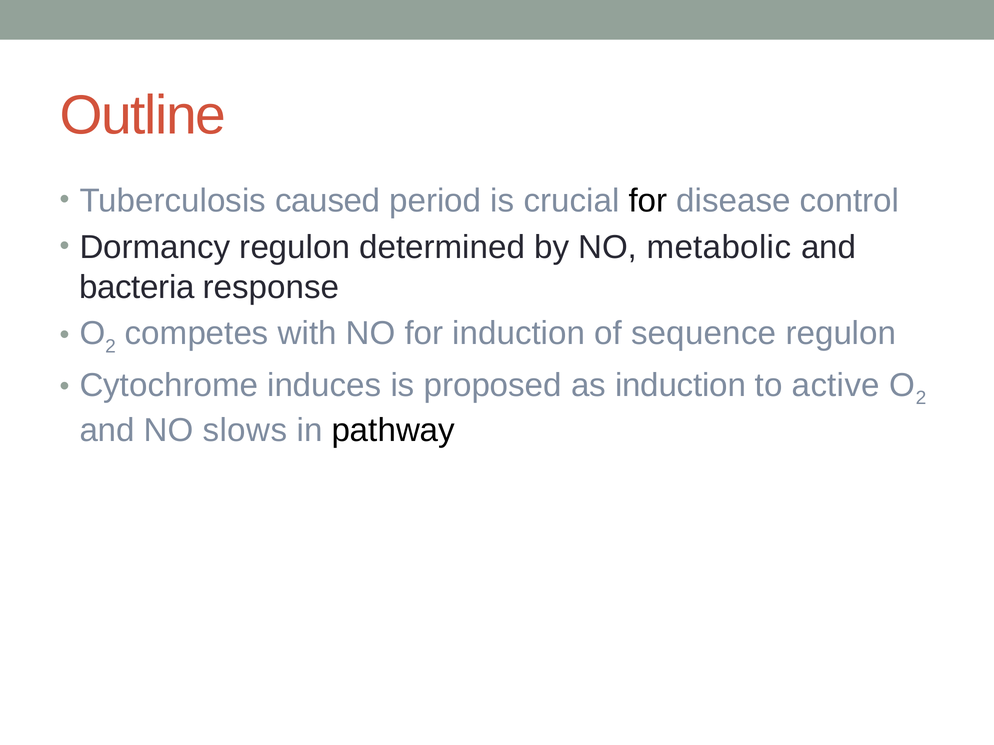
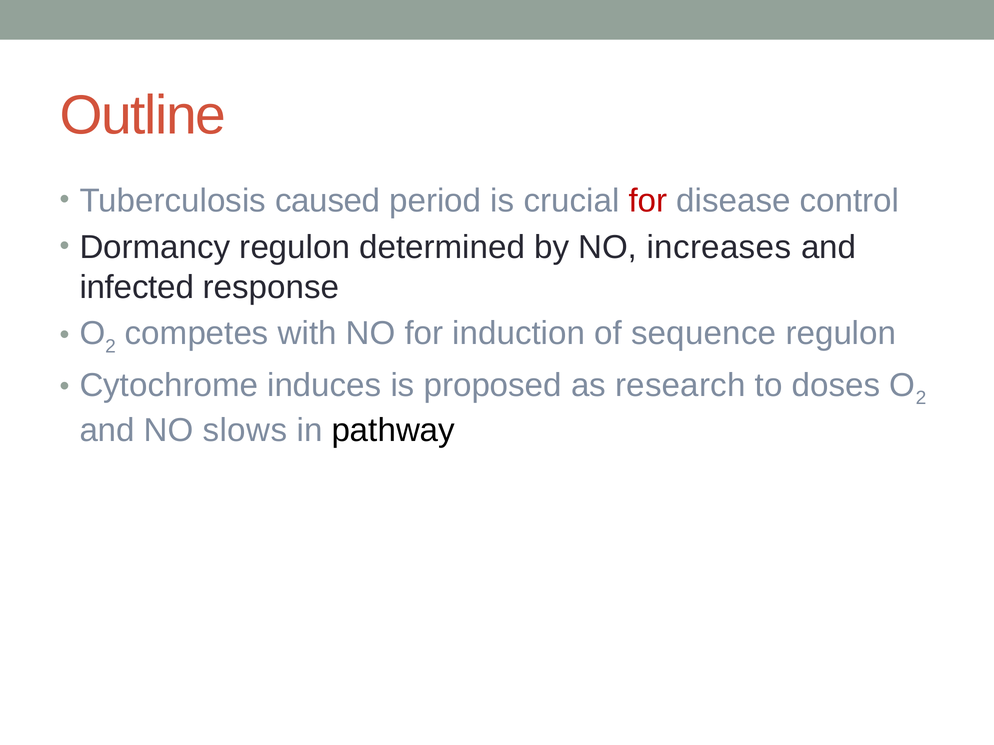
for at (648, 201) colour: black -> red
metabolic: metabolic -> increases
bacteria: bacteria -> infected
as induction: induction -> research
active: active -> doses
